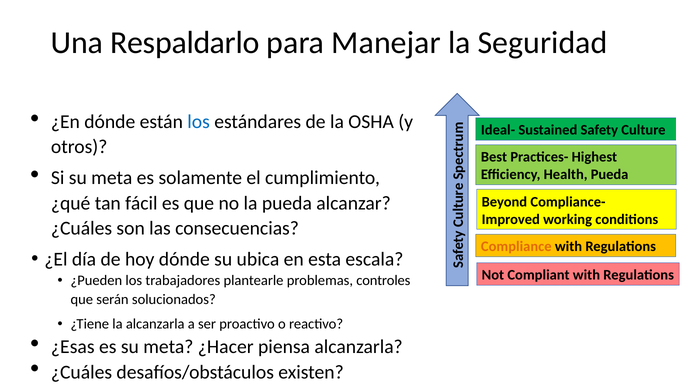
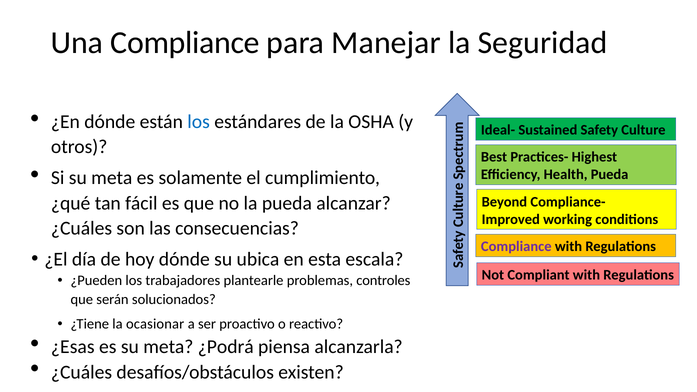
Una Respaldarlo: Respaldarlo -> Compliance
Compliance at (516, 247) colour: orange -> purple
la alcanzarla: alcanzarla -> ocasionar
¿Hacer: ¿Hacer -> ¿Podrá
